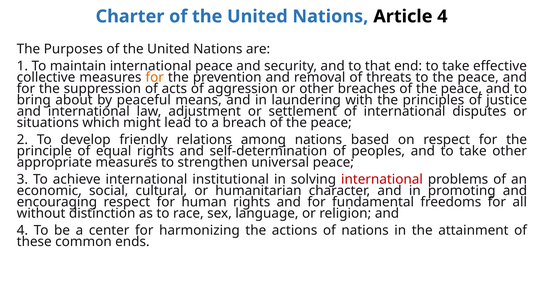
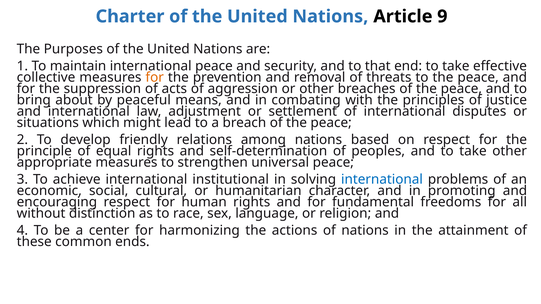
Article 4: 4 -> 9
laundering: laundering -> combating
international at (382, 180) colour: red -> blue
